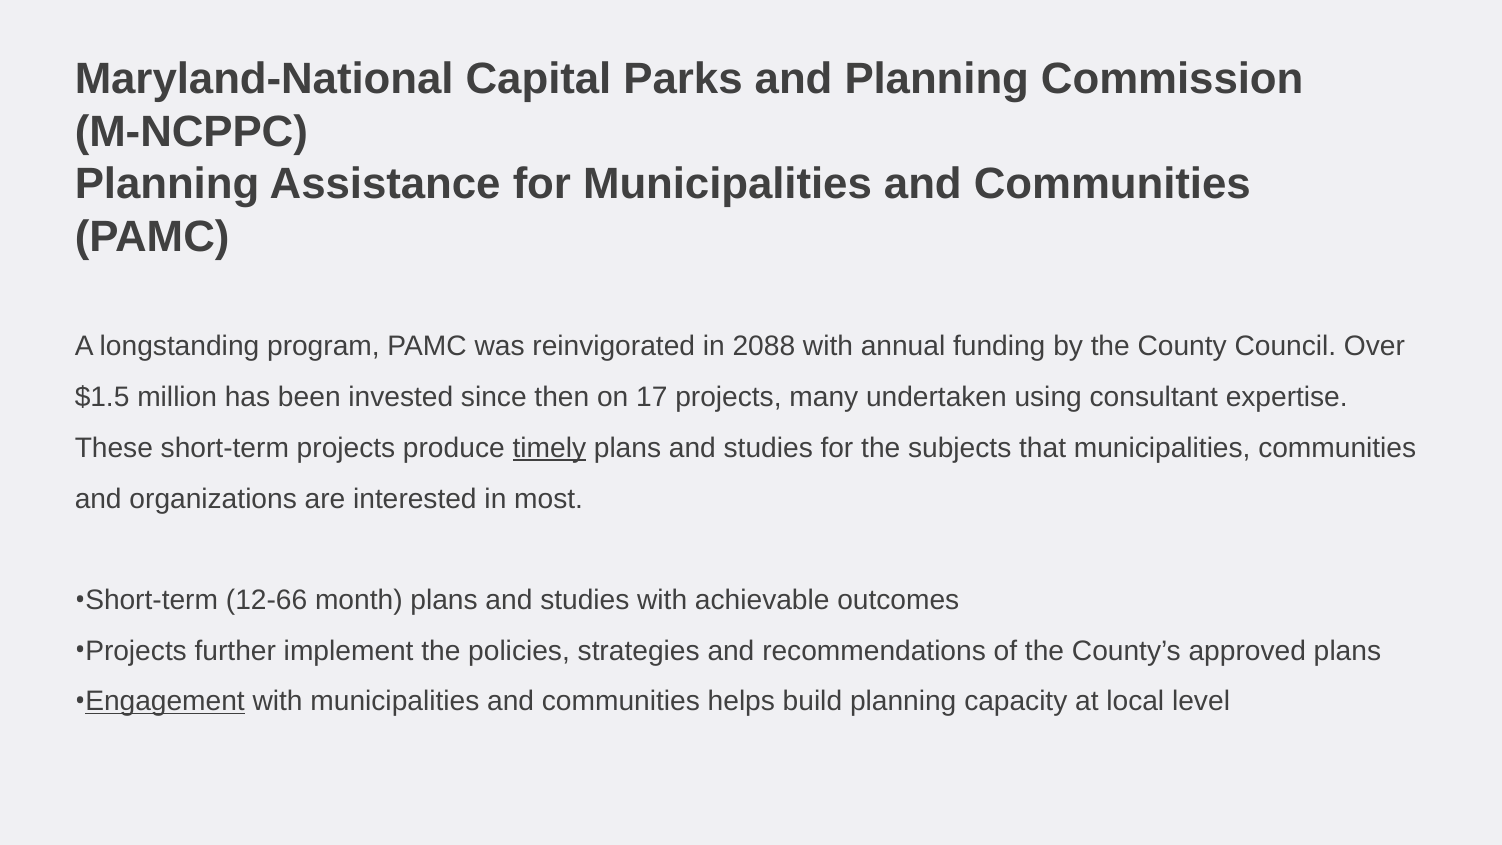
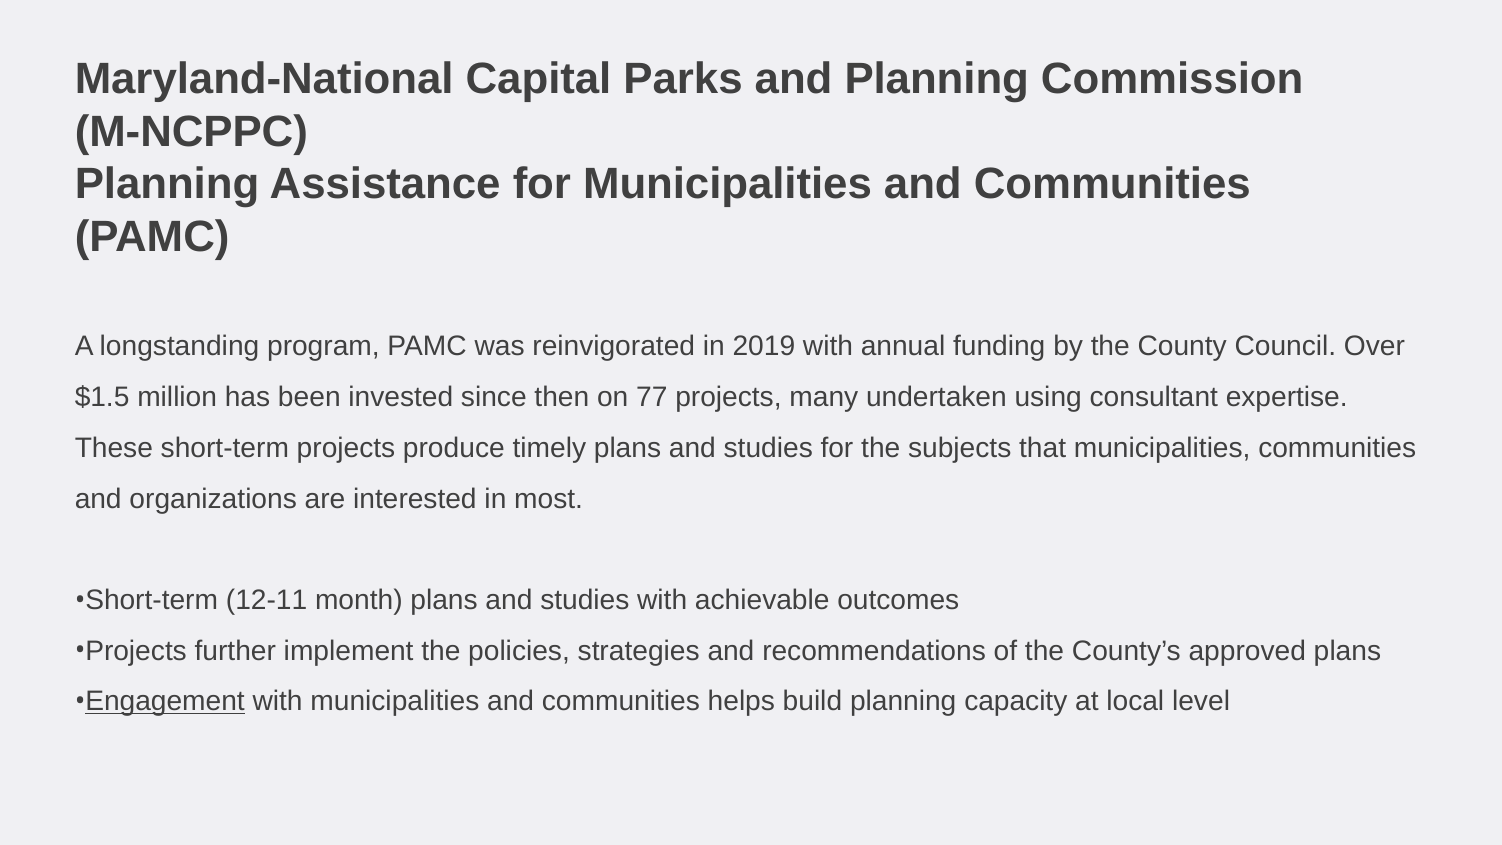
2088: 2088 -> 2019
17: 17 -> 77
timely underline: present -> none
12-66: 12-66 -> 12-11
